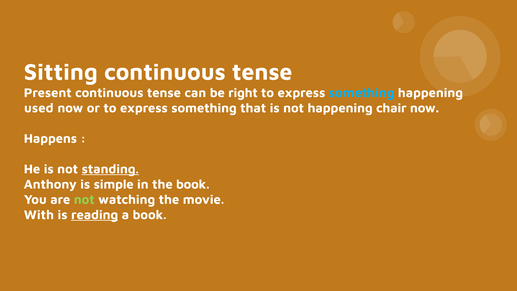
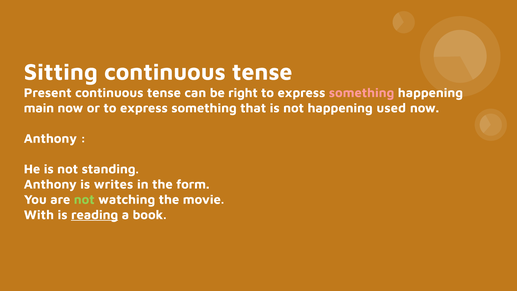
something at (362, 93) colour: light blue -> pink
used: used -> main
chair: chair -> used
Happens at (50, 138): Happens -> Anthony
standing underline: present -> none
simple: simple -> writes
the book: book -> form
